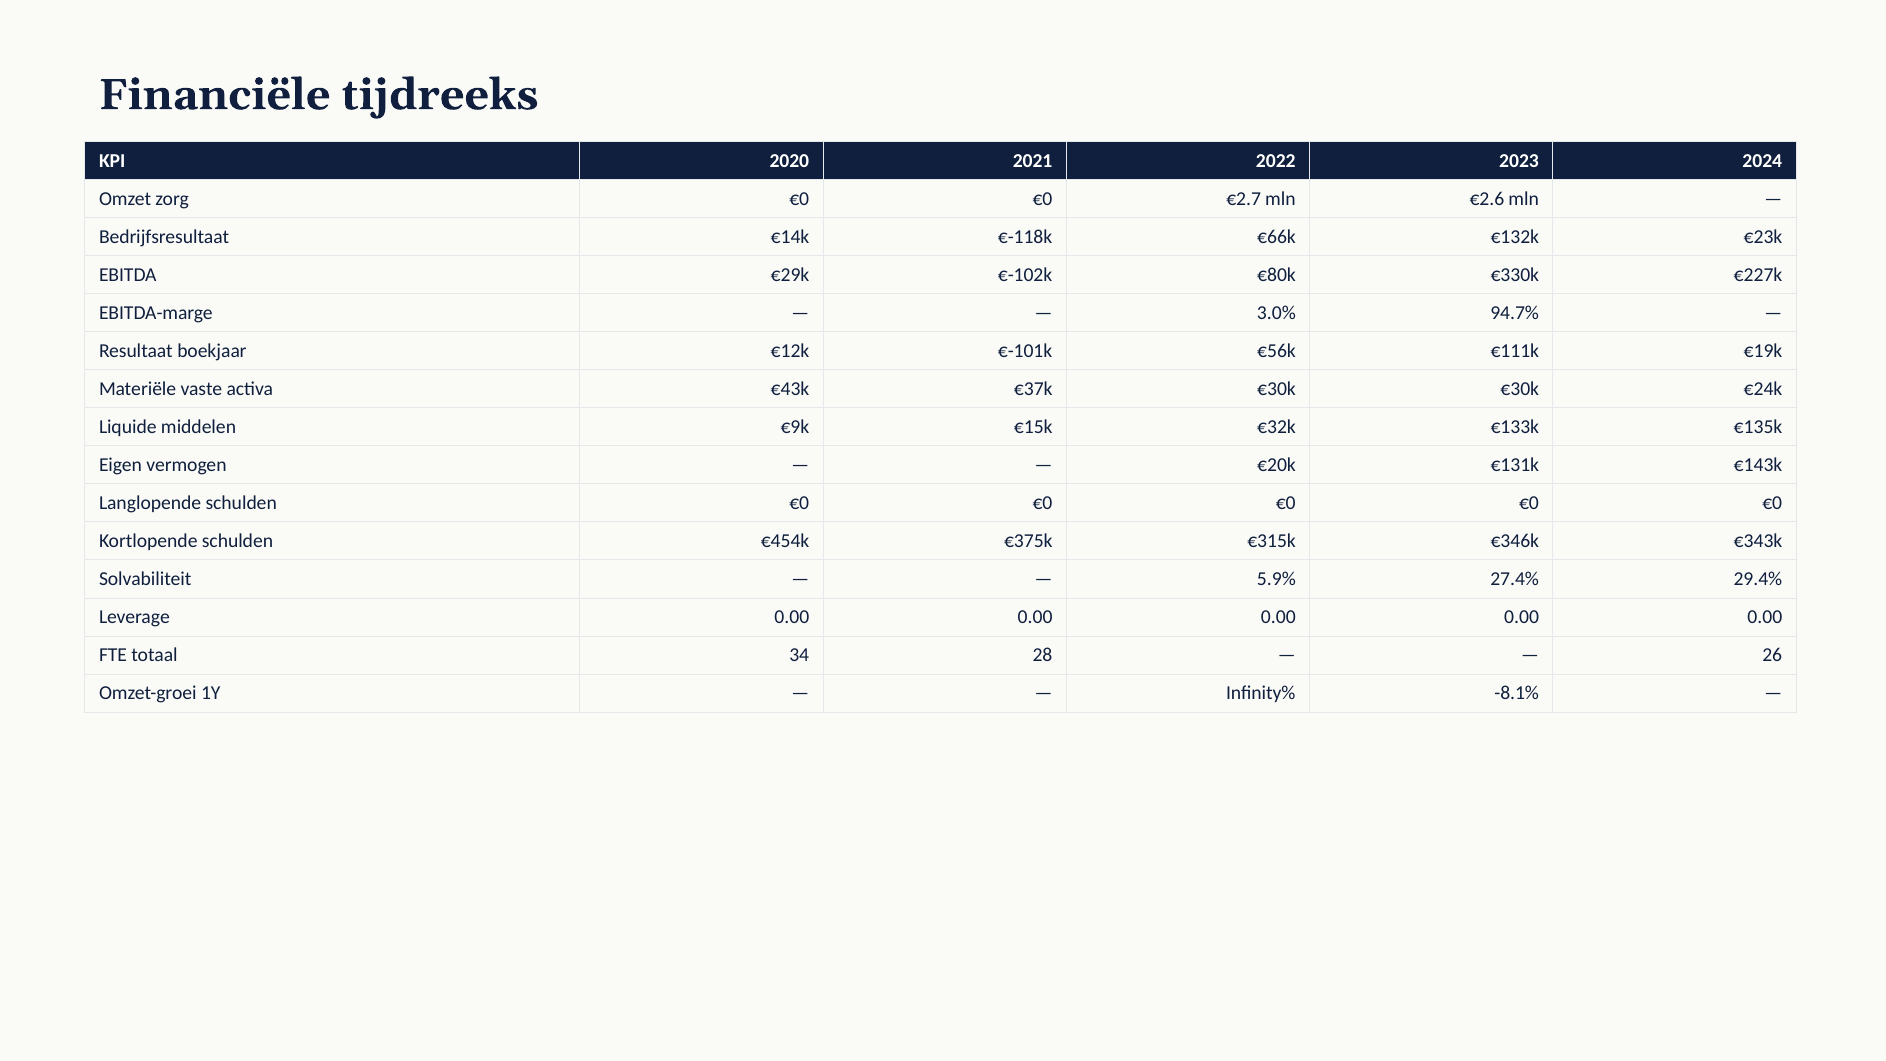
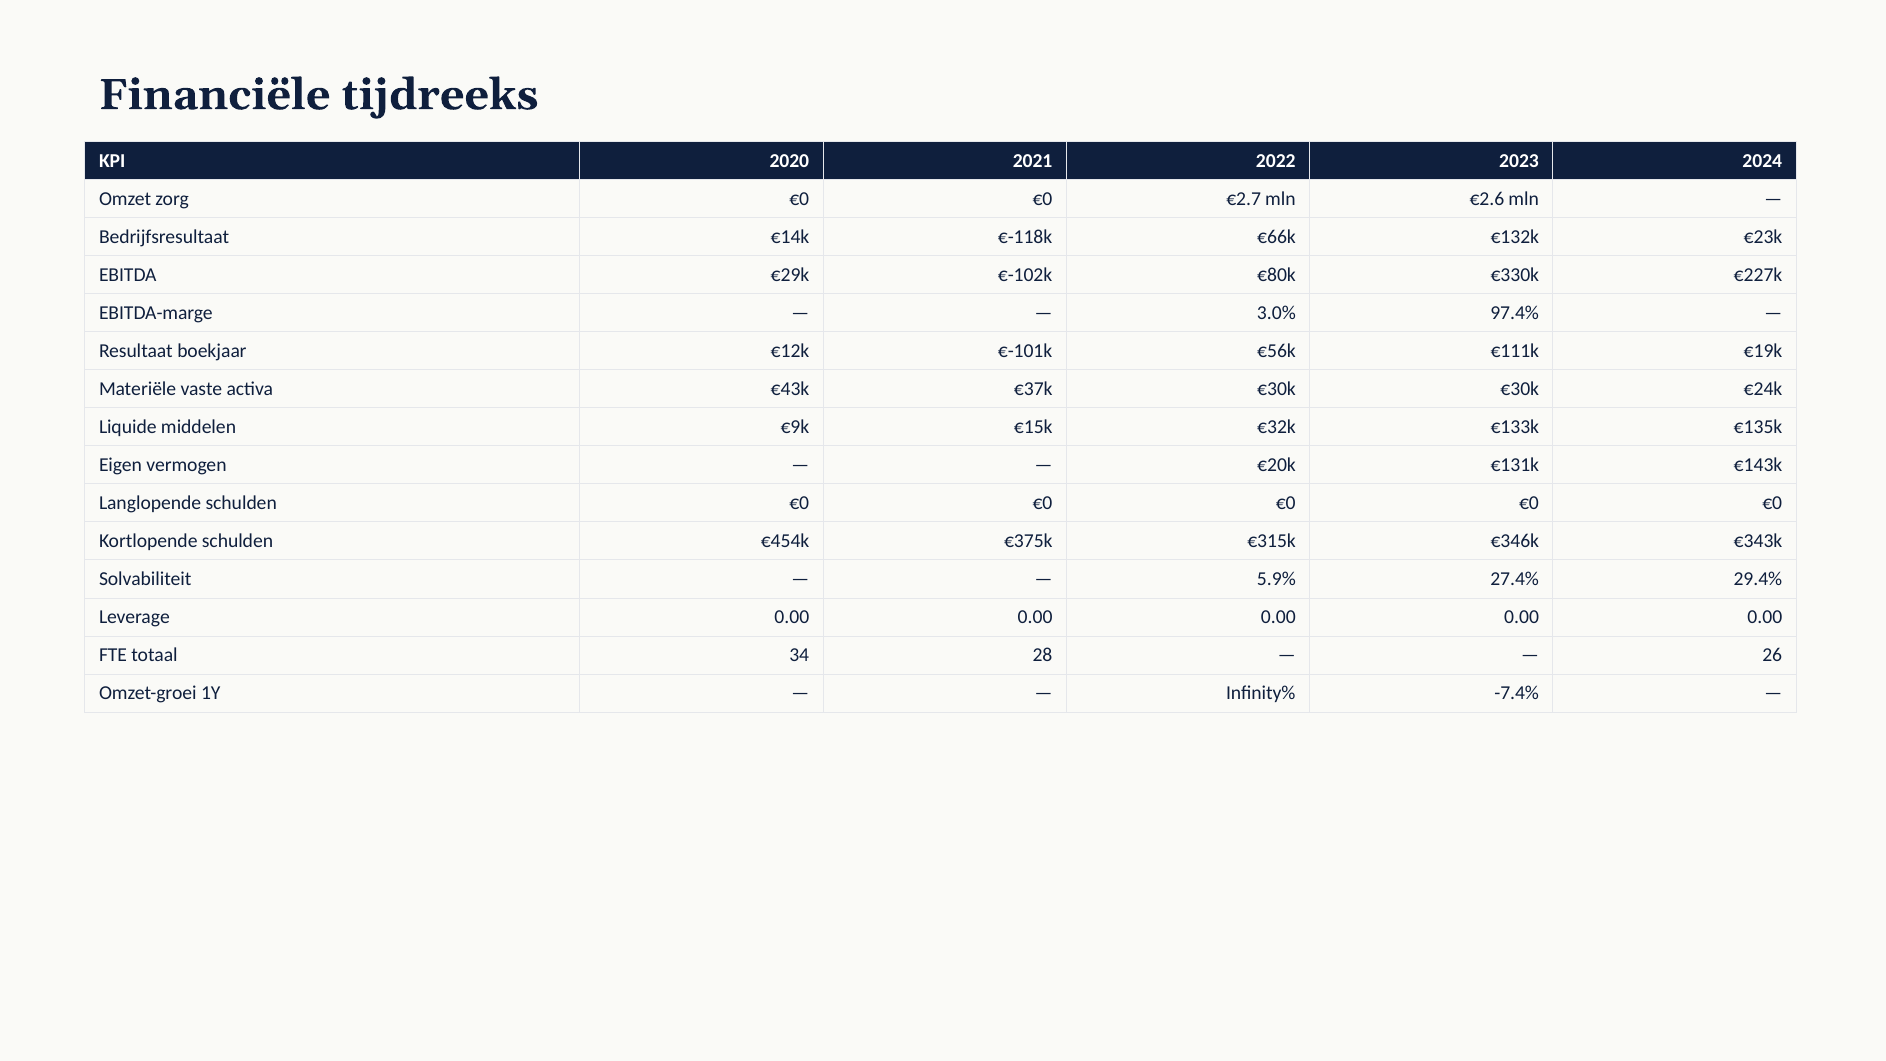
94.7%: 94.7% -> 97.4%
-8.1%: -8.1% -> -7.4%
